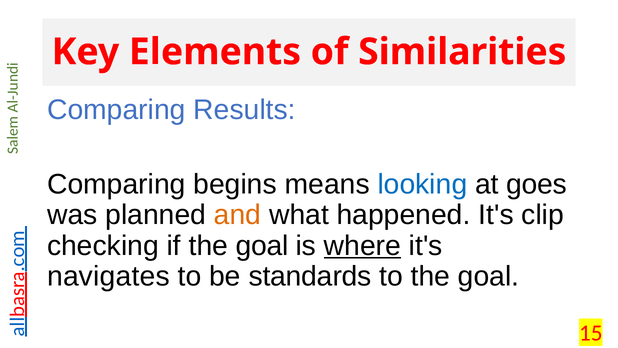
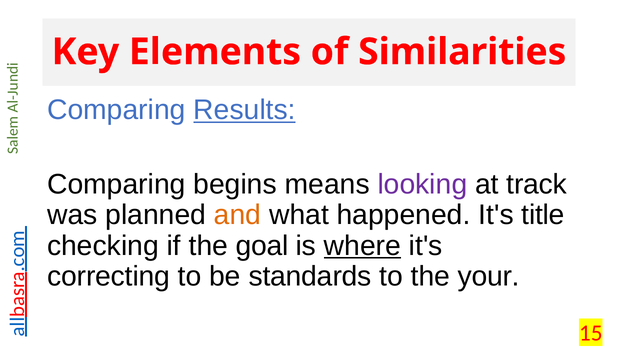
Results underline: none -> present
looking colour: blue -> purple
goes: goes -> track
clip: clip -> title
navigates: navigates -> correcting
to the goal: goal -> your
